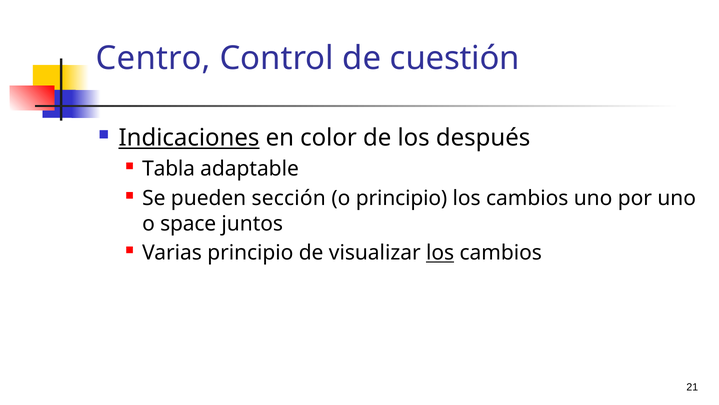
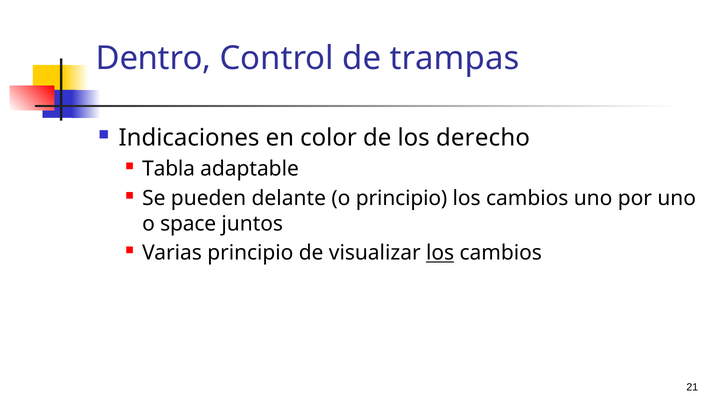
Centro: Centro -> Dentro
cuestión: cuestión -> trampas
Indicaciones underline: present -> none
después: después -> derecho
sección: sección -> delante
